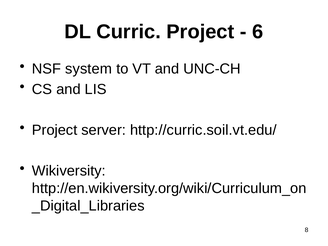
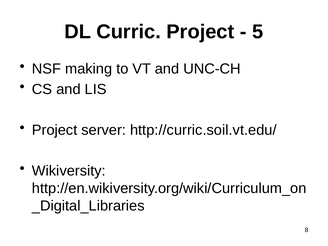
6: 6 -> 5
system: system -> making
